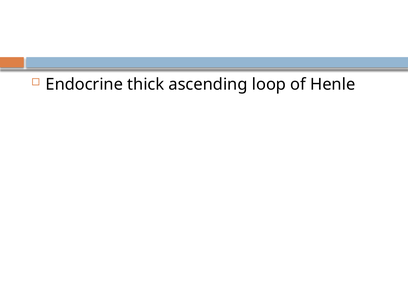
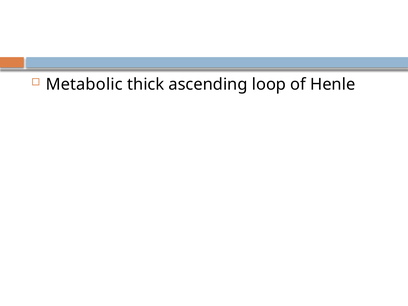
Endocrine: Endocrine -> Metabolic
